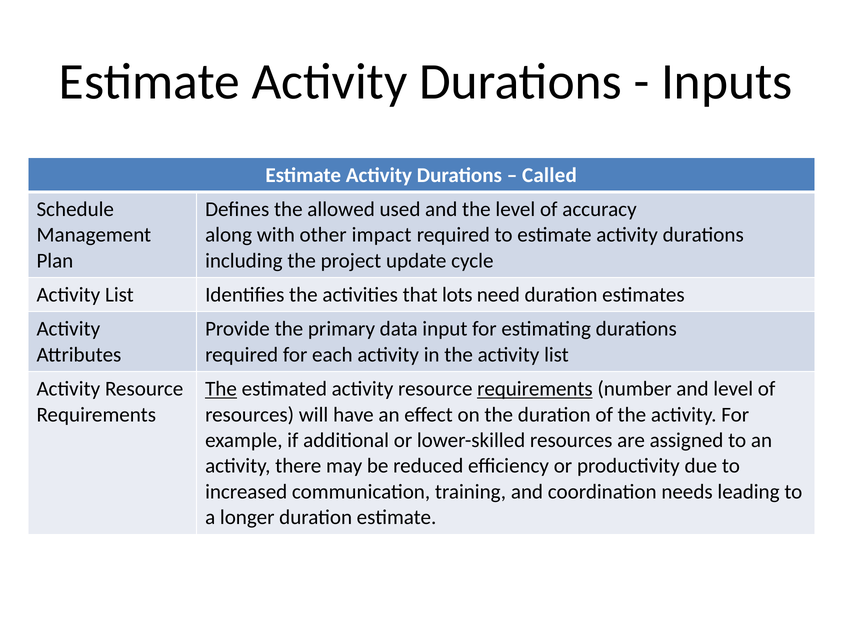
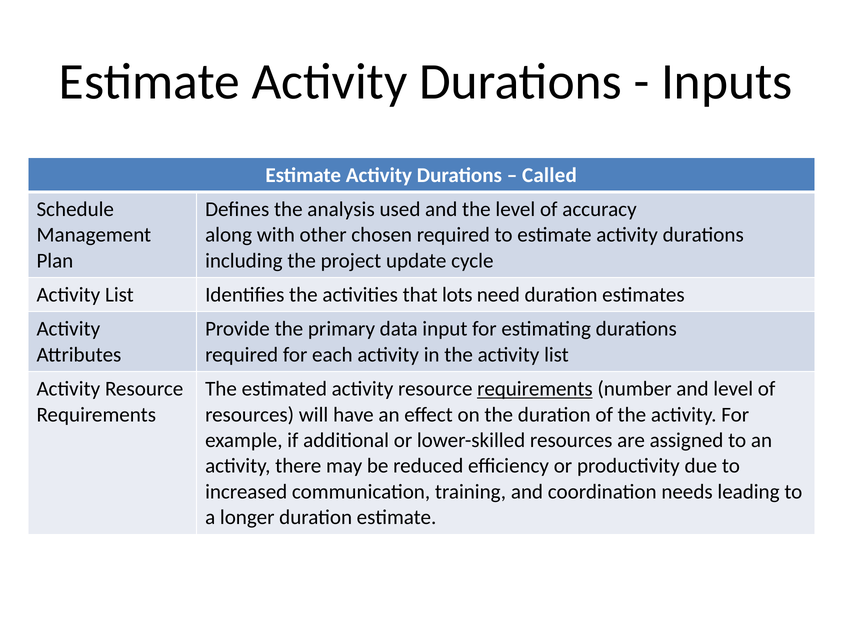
allowed: allowed -> analysis
impact: impact -> chosen
The at (221, 389) underline: present -> none
